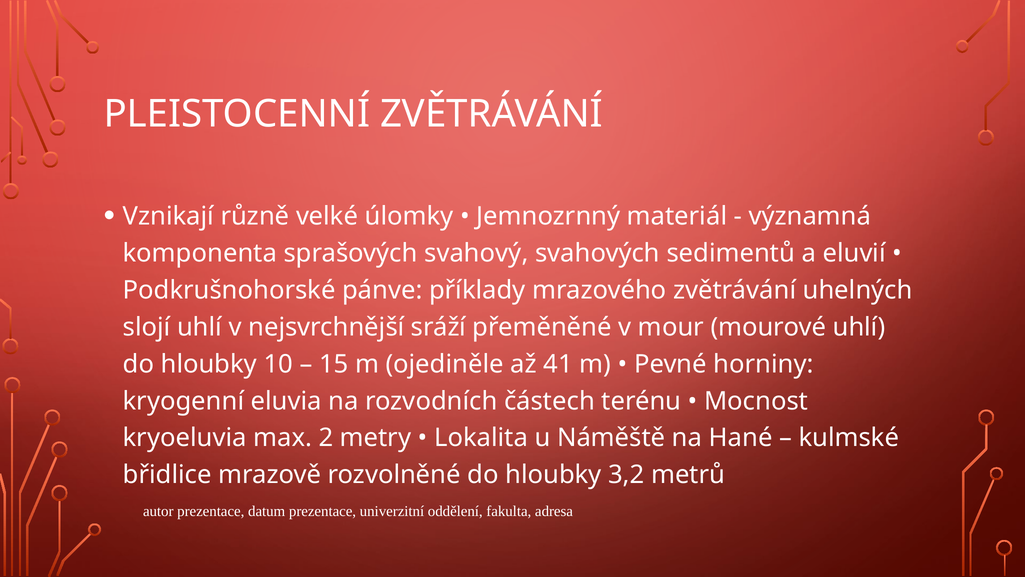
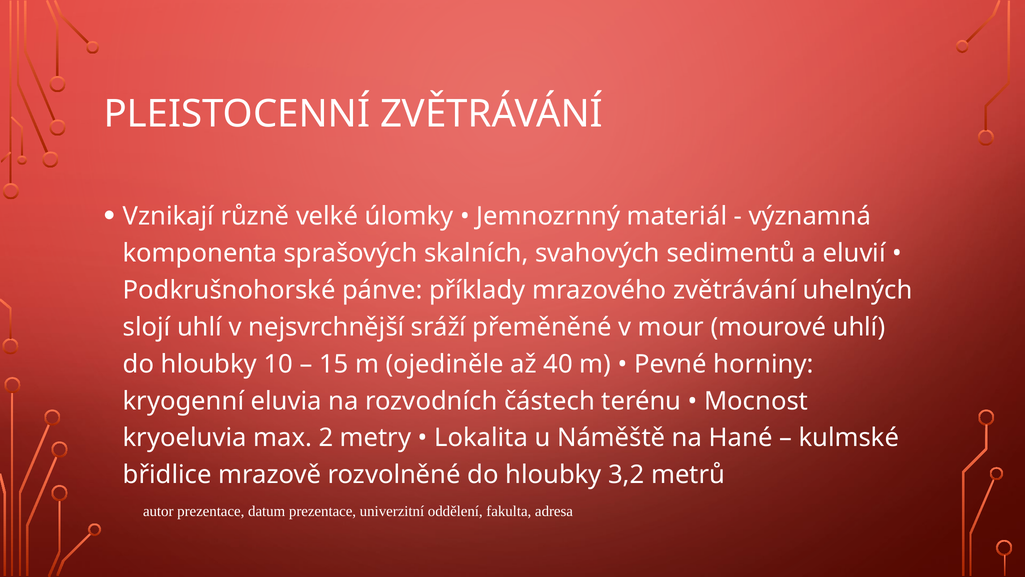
svahový: svahový -> skalních
41: 41 -> 40
